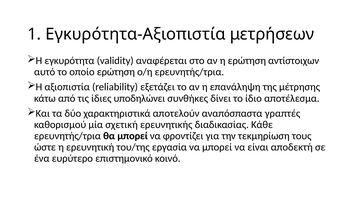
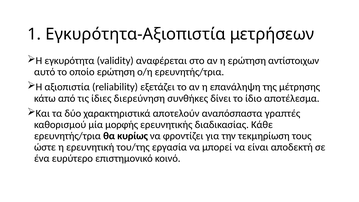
υποδηλώνει: υποδηλώνει -> διερεύνηση
σχετική: σχετική -> μορφής
θα μπορεί: μπορεί -> κυρίως
